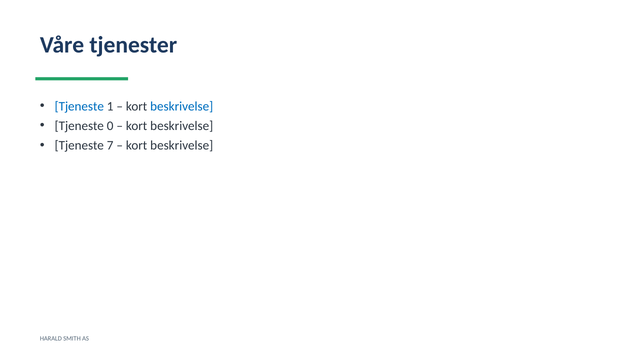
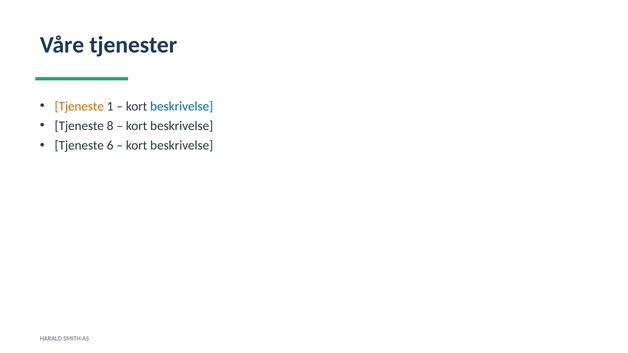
Tjeneste at (79, 106) colour: blue -> orange
0: 0 -> 8
7: 7 -> 6
